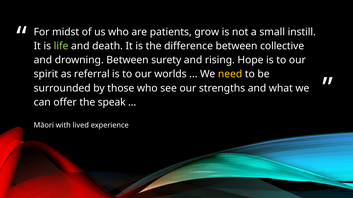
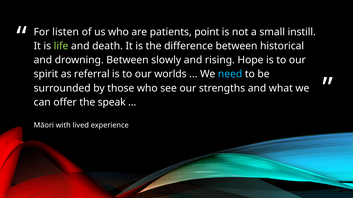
midst: midst -> listen
grow: grow -> point
collective: collective -> historical
surety: surety -> slowly
need colour: yellow -> light blue
